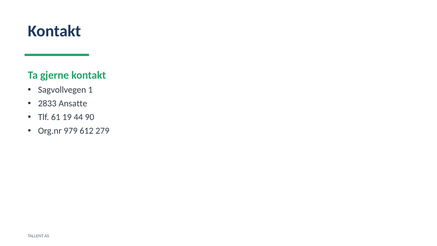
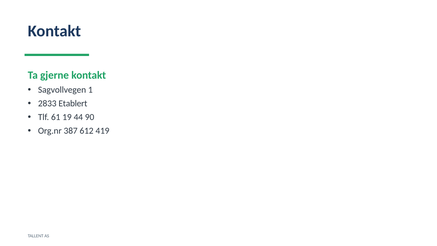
Ansatte: Ansatte -> Etablert
979: 979 -> 387
279: 279 -> 419
